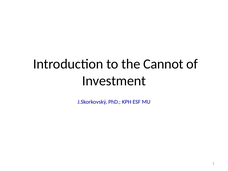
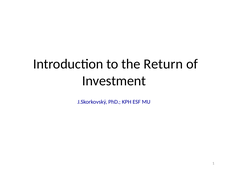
Cannot: Cannot -> Return
